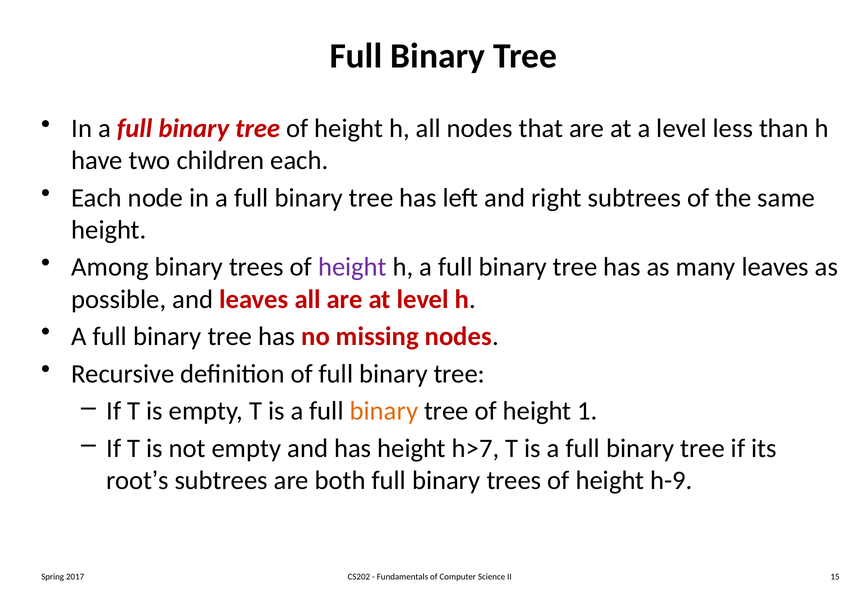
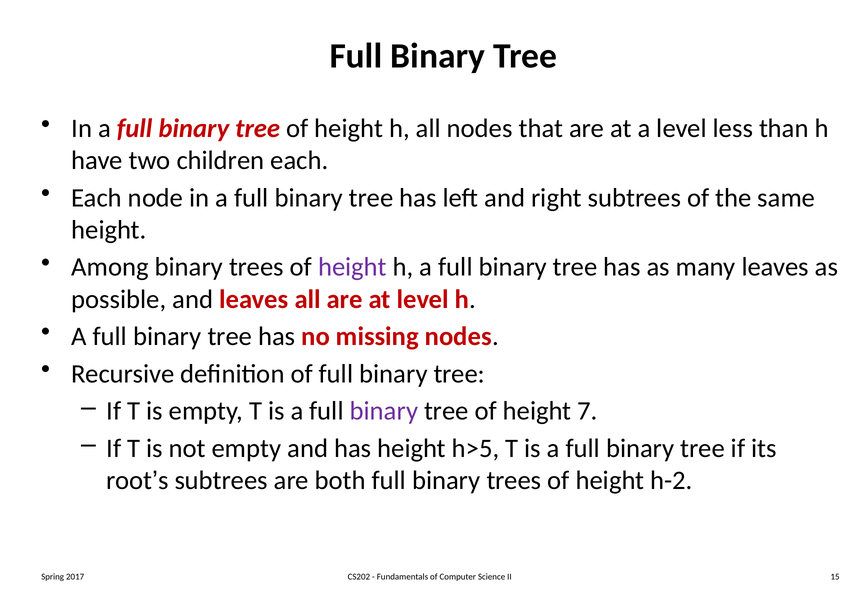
binary at (384, 411) colour: orange -> purple
1: 1 -> 7
h>7: h>7 -> h>5
h-9: h-9 -> h-2
